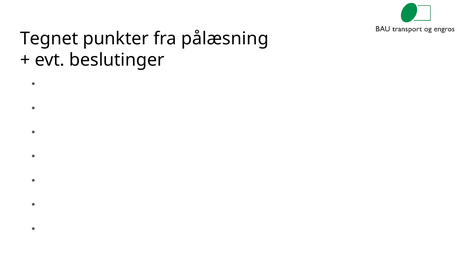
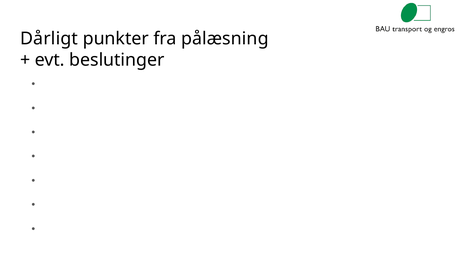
Tegnet: Tegnet -> Dårligt
